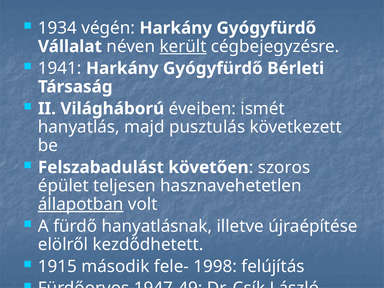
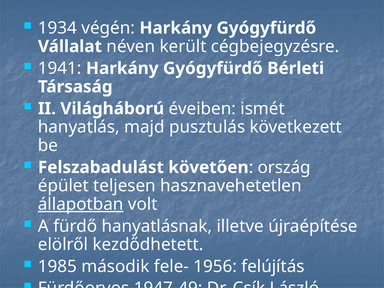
került underline: present -> none
szoros: szoros -> ország
1915: 1915 -> 1985
1998: 1998 -> 1956
